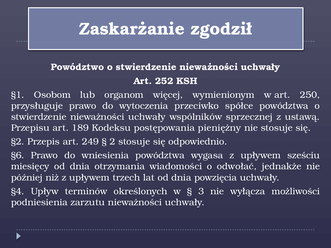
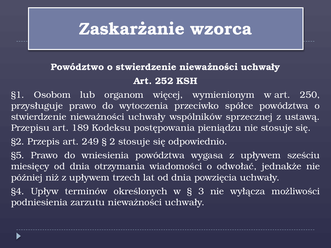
zgodził: zgodził -> wzorca
pieniężny: pieniężny -> pieniądzu
§6: §6 -> §5
